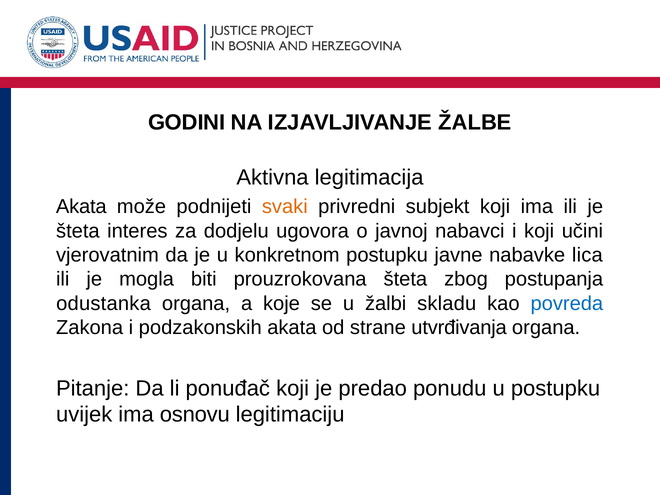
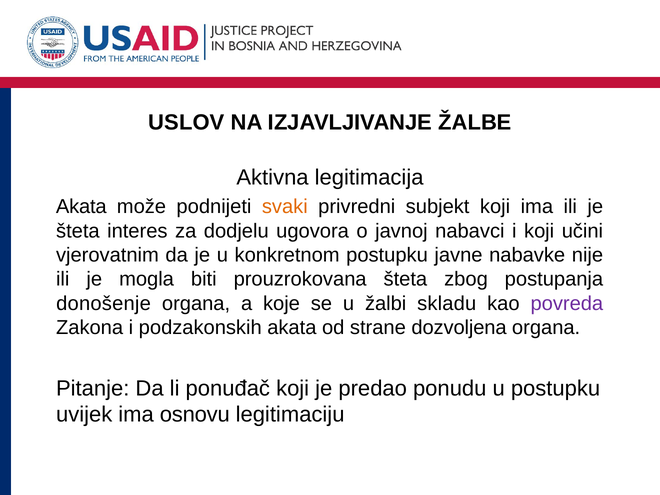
GODINI: GODINI -> USLOV
lica: lica -> nije
odustanka: odustanka -> donošenje
povreda colour: blue -> purple
utvrđivanja: utvrđivanja -> dozvoljena
